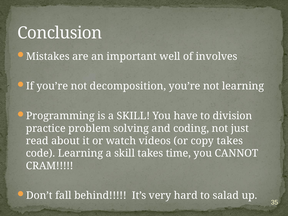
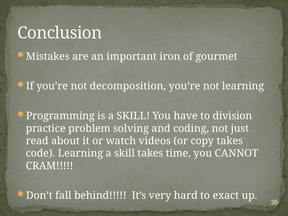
well: well -> iron
involves: involves -> gourmet
salad: salad -> exact
